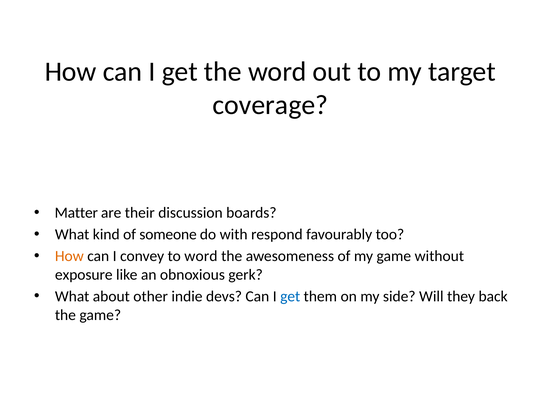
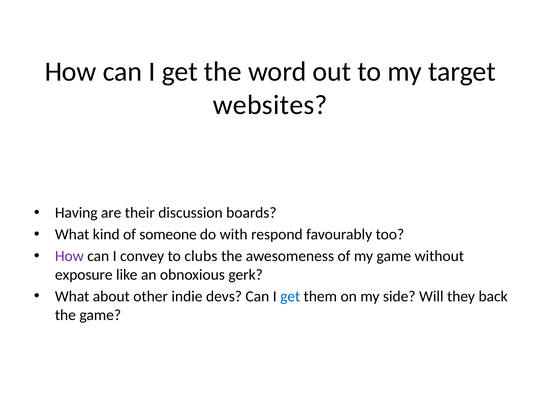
coverage: coverage -> websites
Matter: Matter -> Having
How at (69, 257) colour: orange -> purple
to word: word -> clubs
